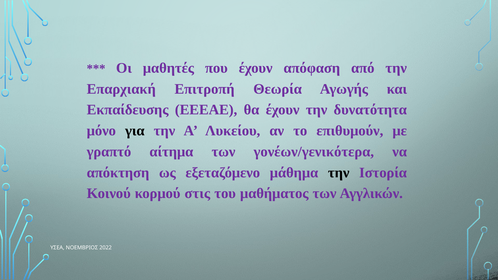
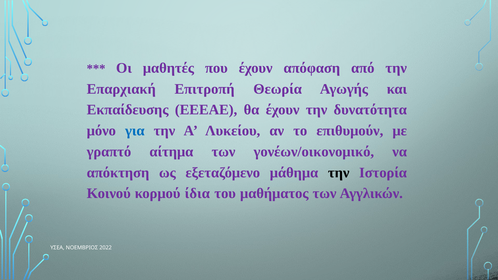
για colour: black -> blue
γονέων/γενικότερα: γονέων/γενικότερα -> γονέων/οικονομικό
στις: στις -> ίδια
